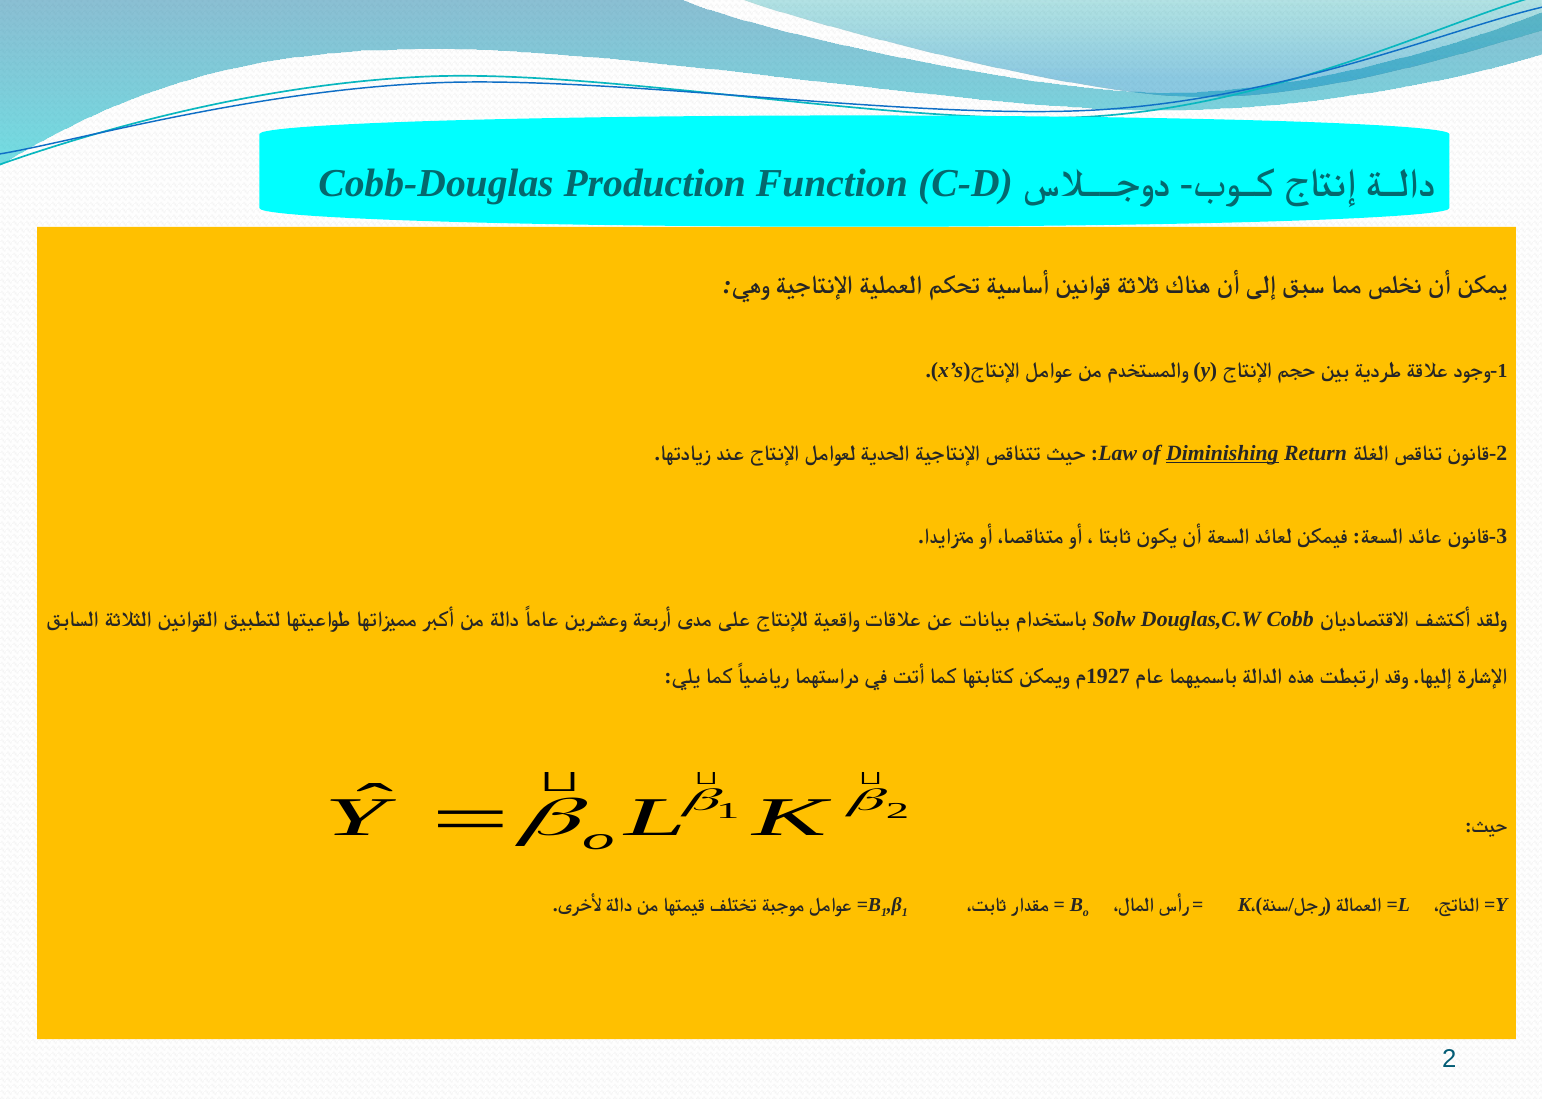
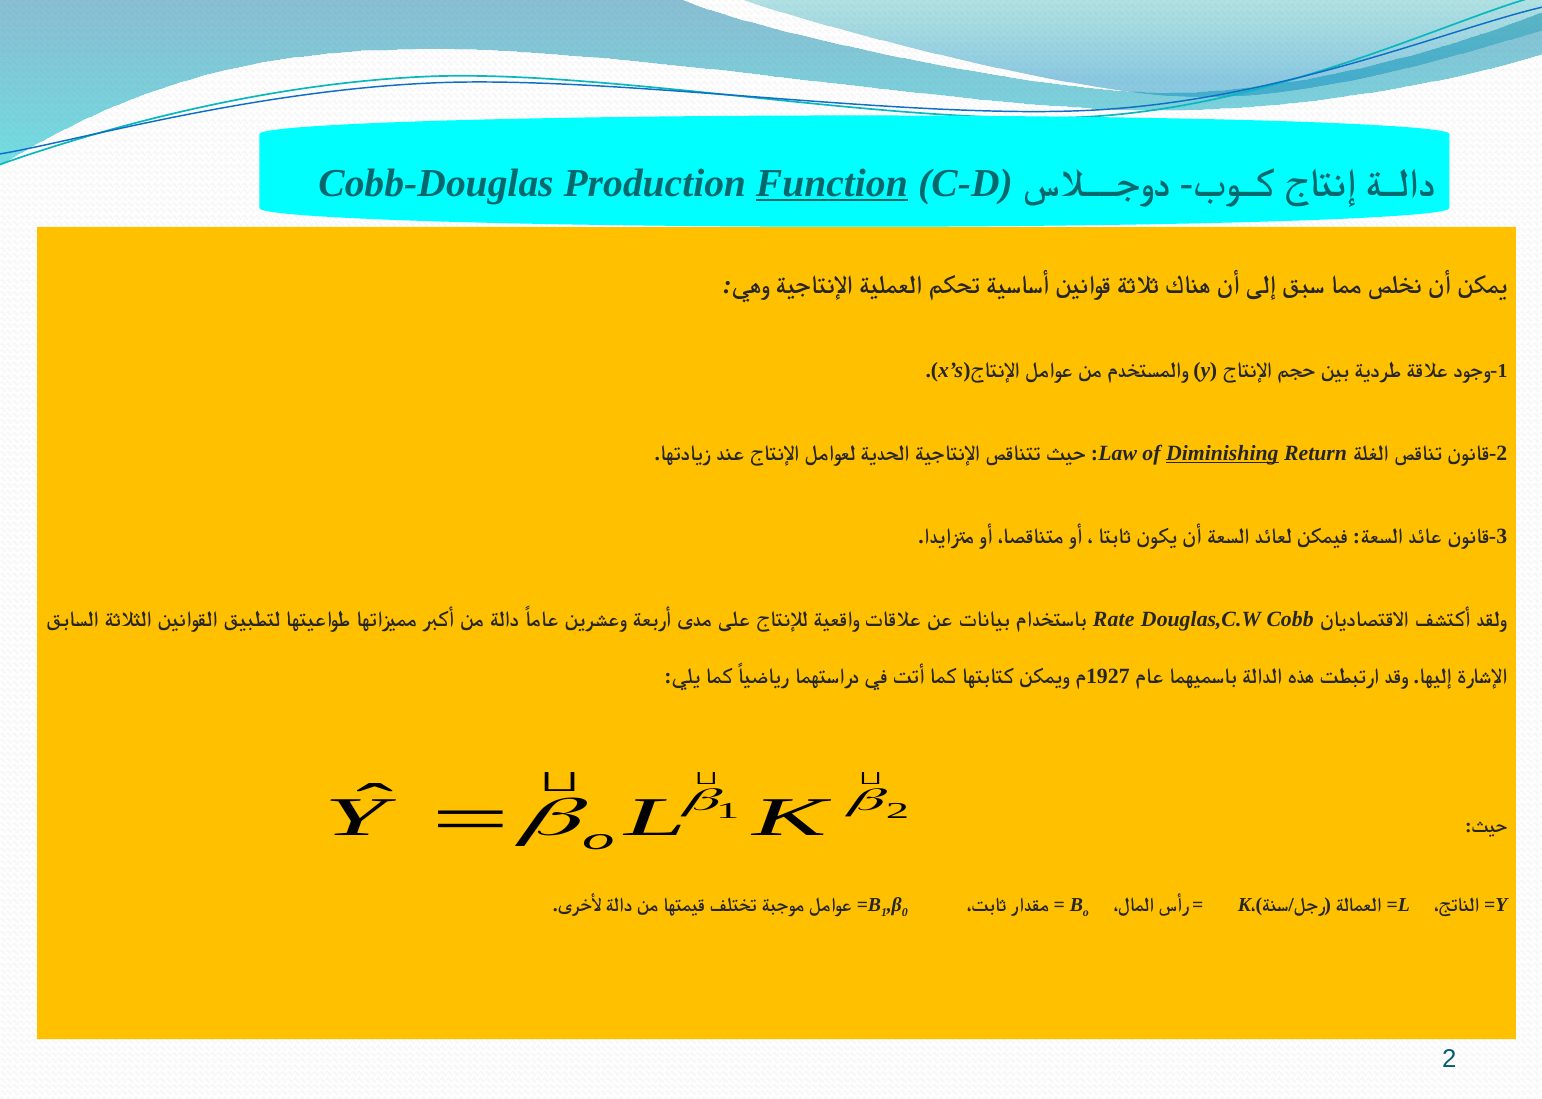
Function underline: none -> present
Solw: Solw -> Rate
1 at (905, 912): 1 -> 0
